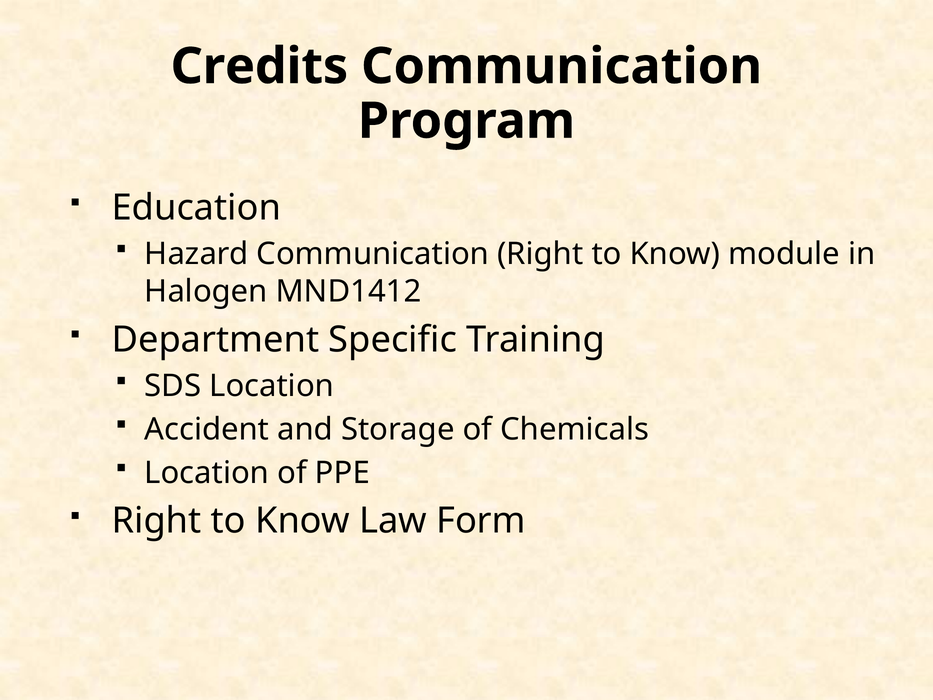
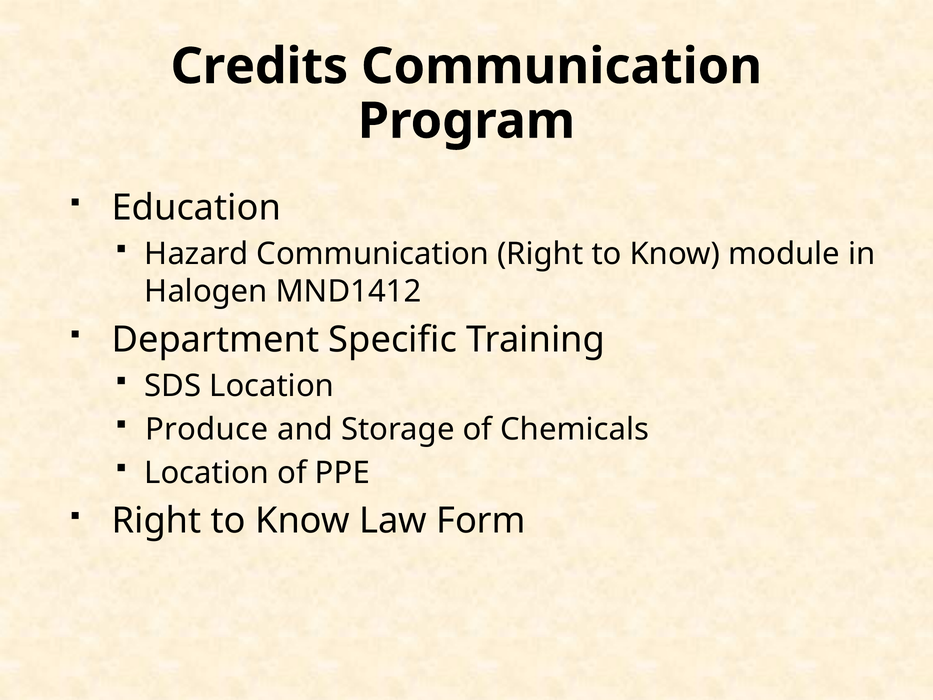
Accident: Accident -> Produce
